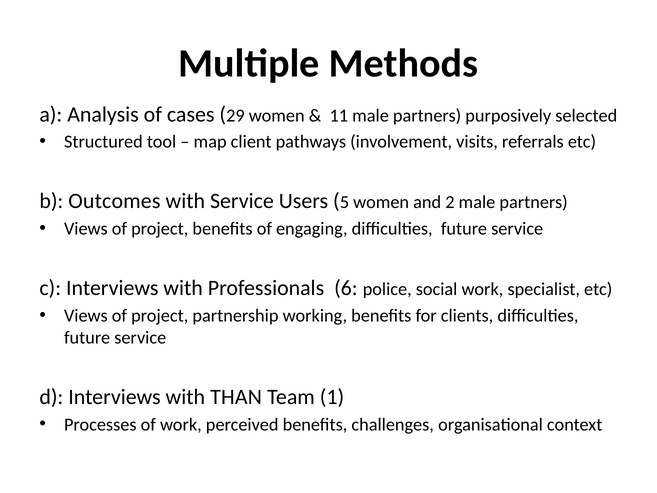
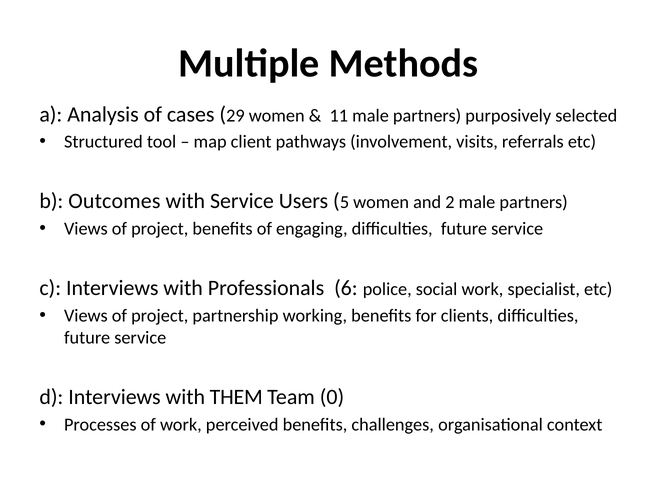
THAN: THAN -> THEM
1: 1 -> 0
